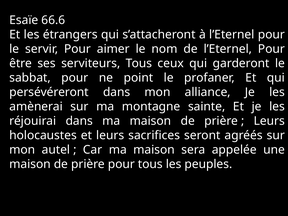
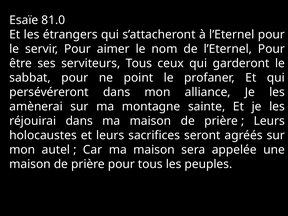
66.6: 66.6 -> 81.0
